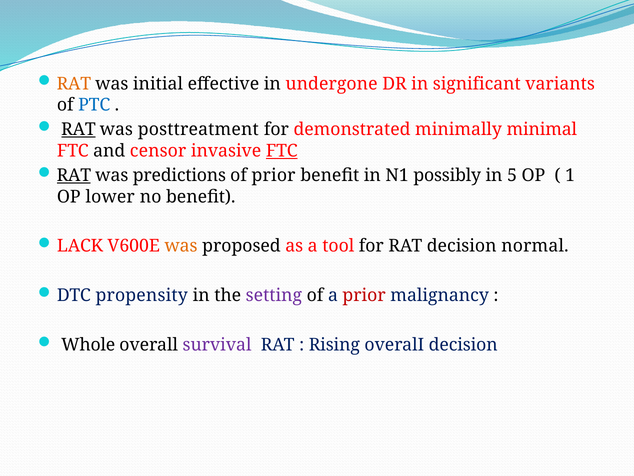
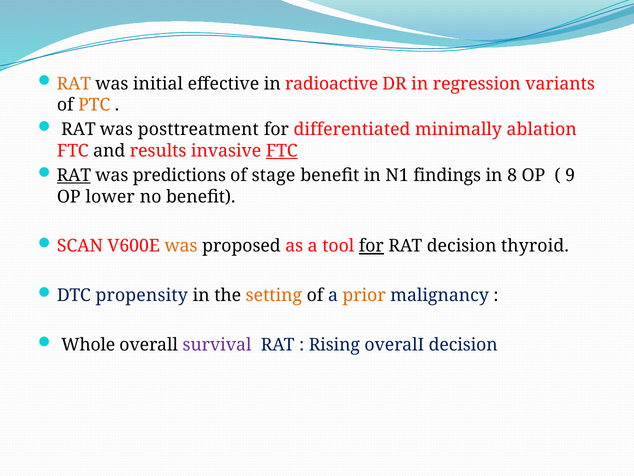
undergone: undergone -> radioactive
significant: significant -> regression
PTC colour: blue -> orange
RAT at (78, 129) underline: present -> none
demonstrated: demonstrated -> differentiated
minimal: minimal -> ablation
censor: censor -> results
of prior: prior -> stage
possibly: possibly -> findings
5: 5 -> 8
1: 1 -> 9
LACK: LACK -> SCAN
for at (371, 246) underline: none -> present
normal: normal -> thyroid
setting colour: purple -> orange
prior at (364, 295) colour: red -> orange
